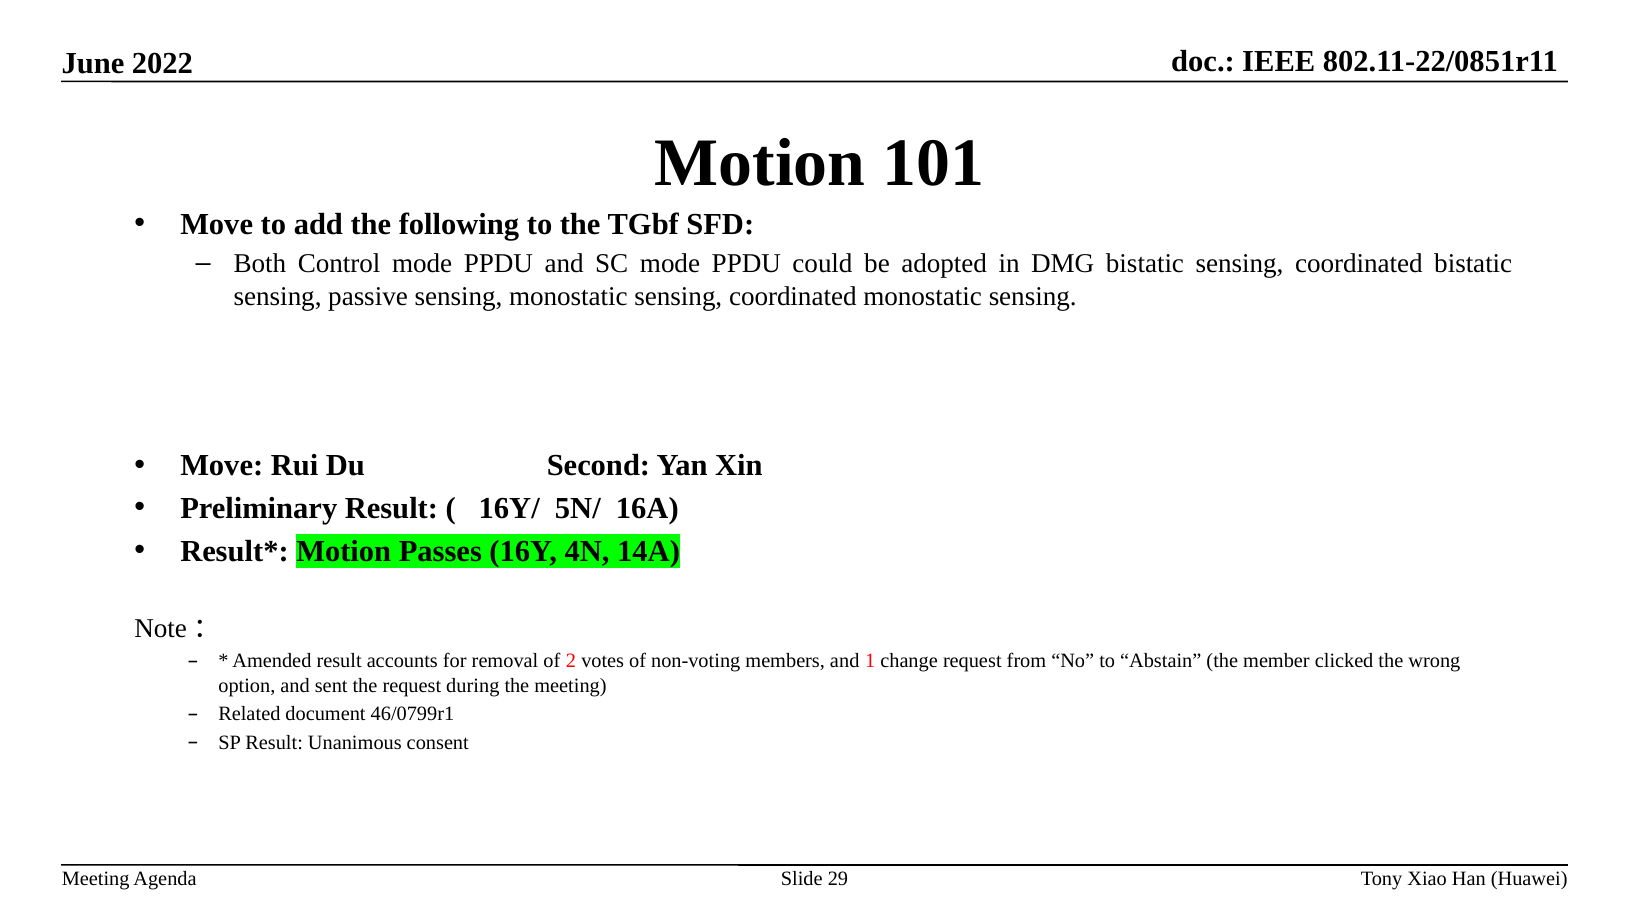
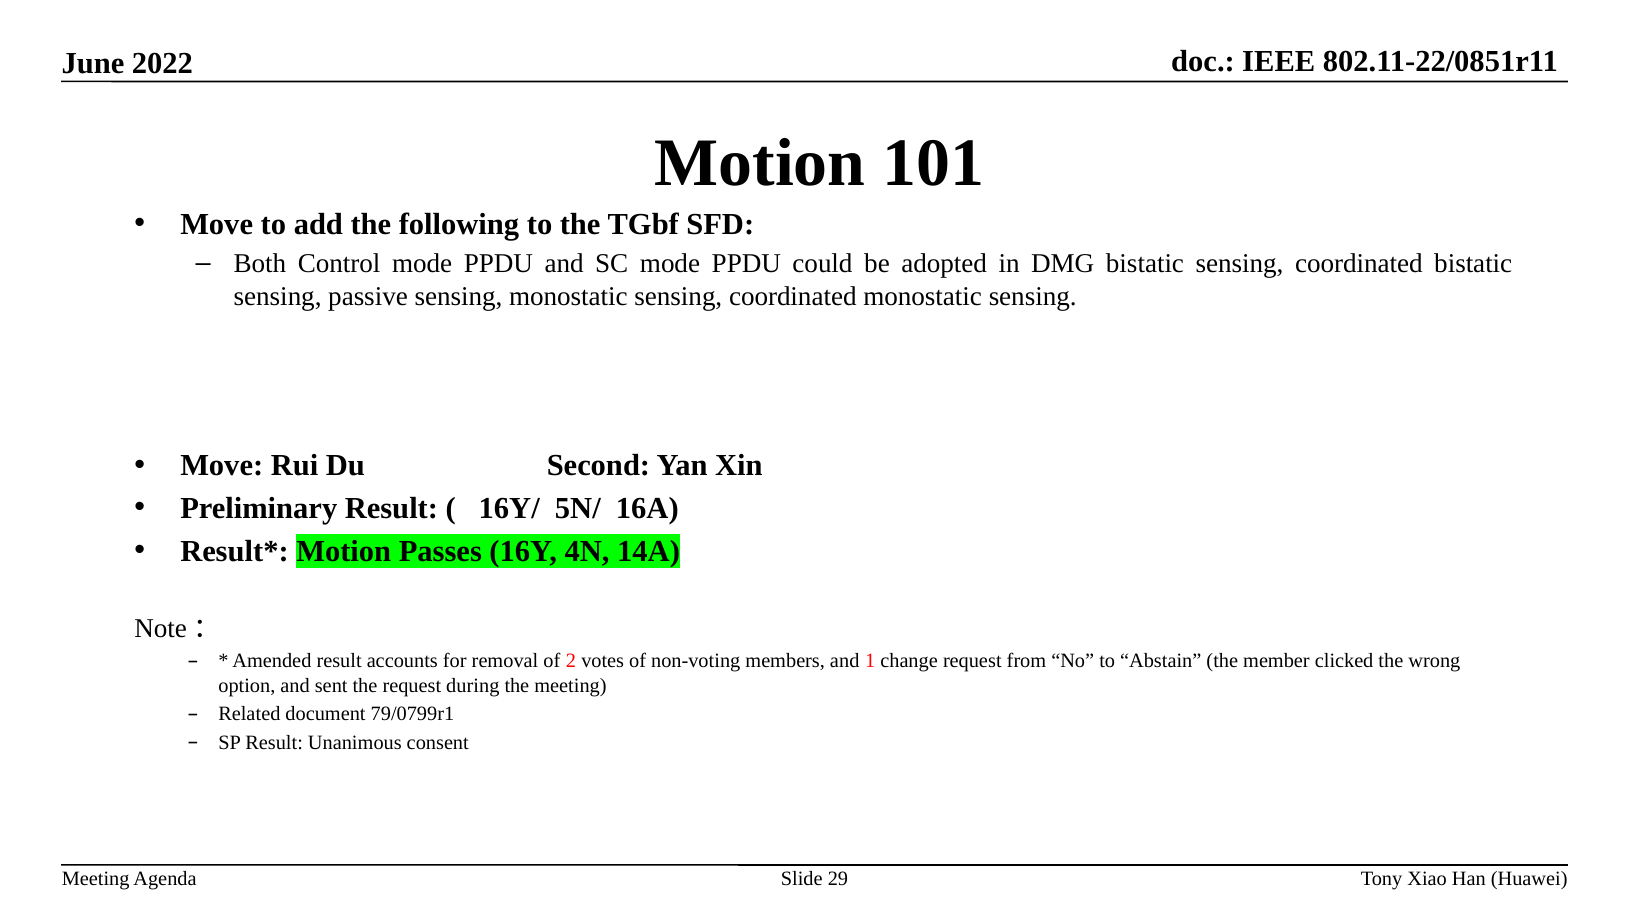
46/0799r1: 46/0799r1 -> 79/0799r1
